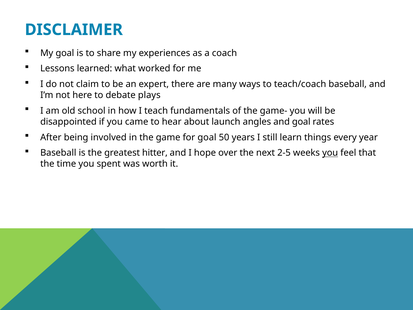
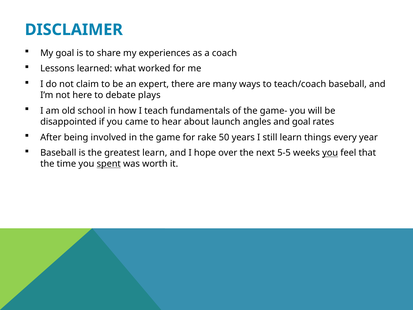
for goal: goal -> rake
greatest hitter: hitter -> learn
2-5: 2-5 -> 5-5
spent underline: none -> present
